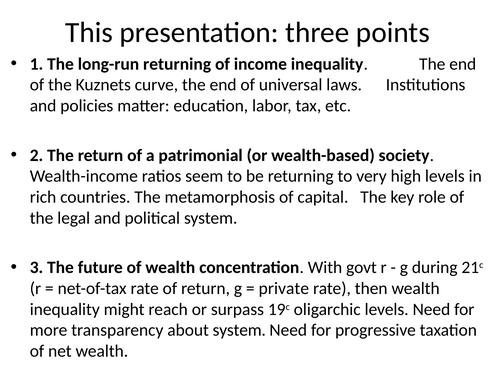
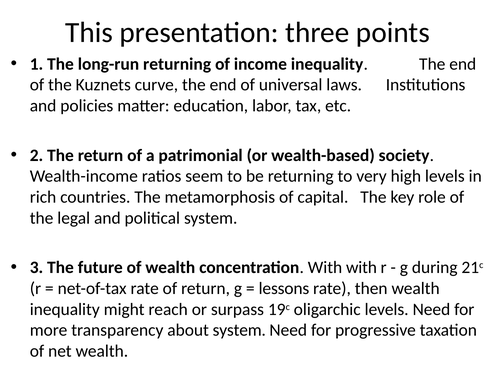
With govt: govt -> with
private: private -> lessons
